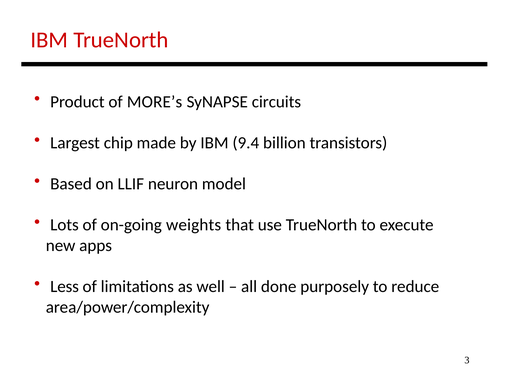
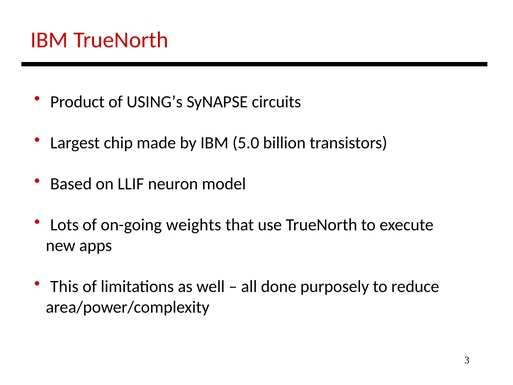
MORE’s: MORE’s -> USING’s
9.4: 9.4 -> 5.0
Less: Less -> This
